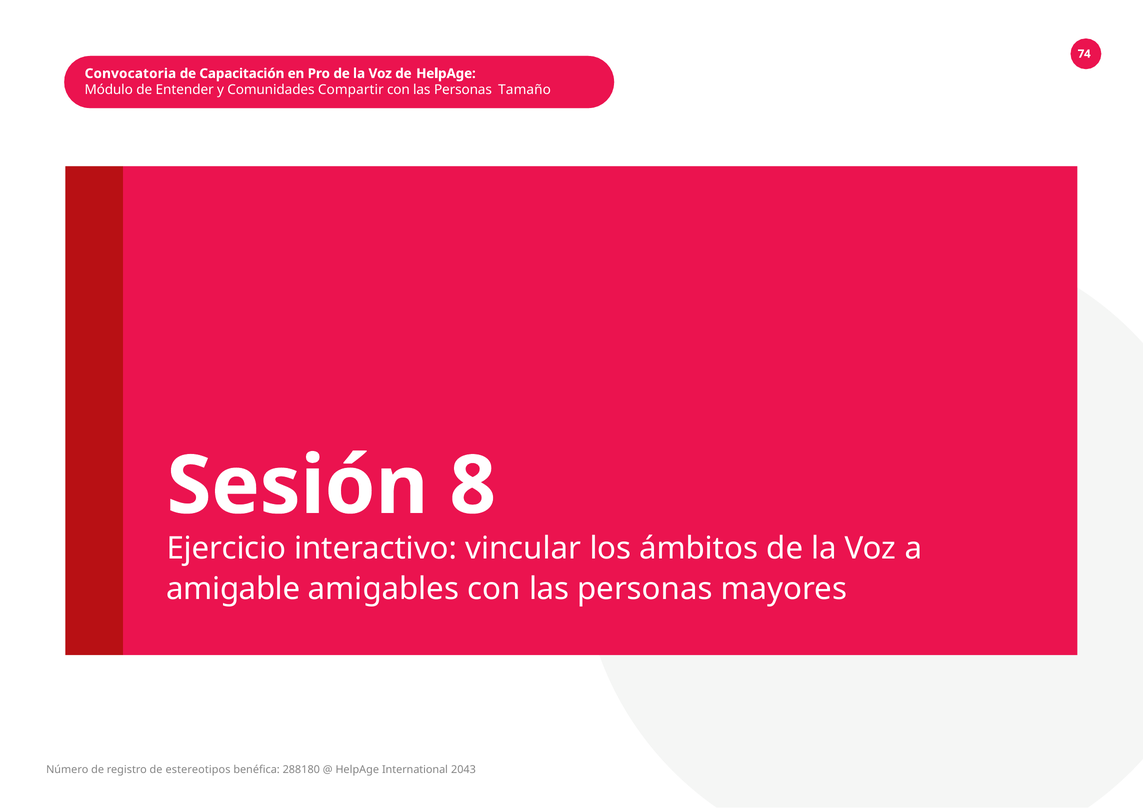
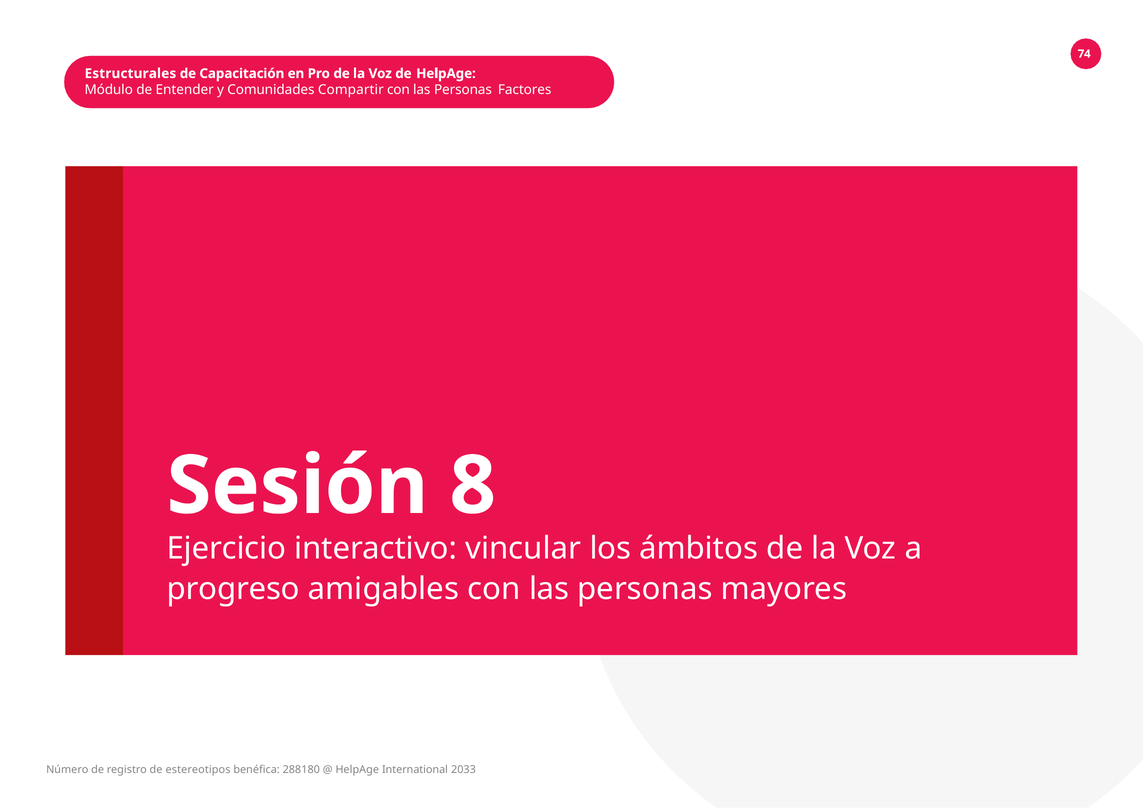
Convocatoria: Convocatoria -> Estructurales
Tamaño: Tamaño -> Factores
amigable: amigable -> progreso
2043: 2043 -> 2033
